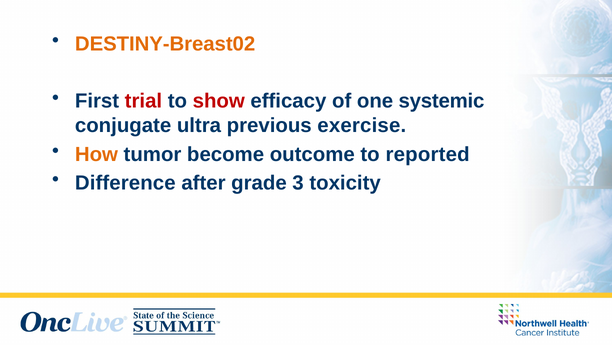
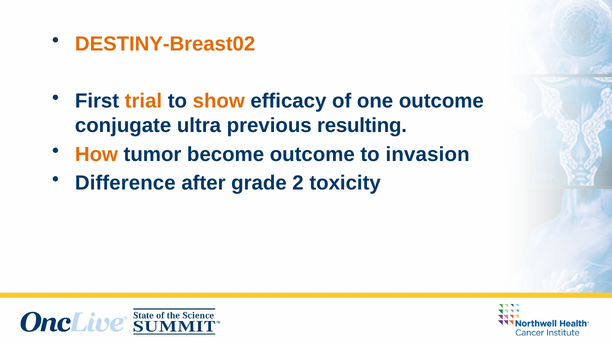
trial colour: red -> orange
show colour: red -> orange
one systemic: systemic -> outcome
exercise: exercise -> resulting
reported: reported -> invasion
3: 3 -> 2
